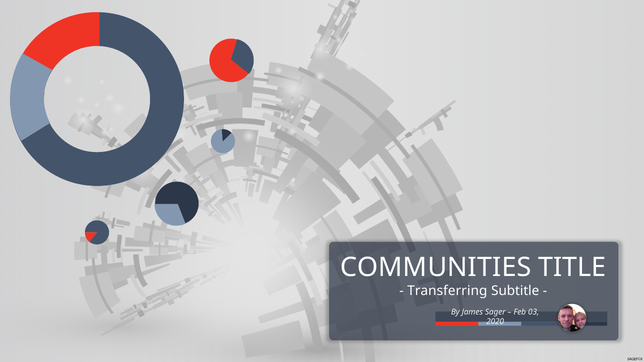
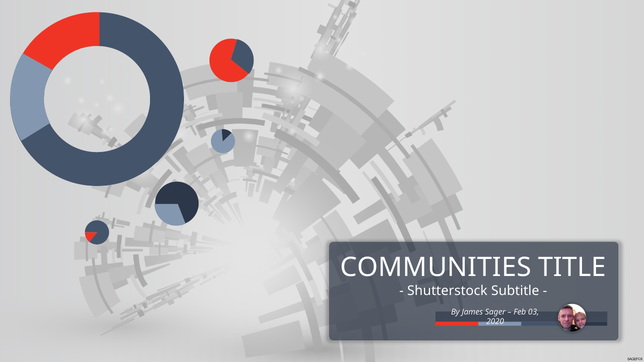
Transferring: Transferring -> Shutterstock
